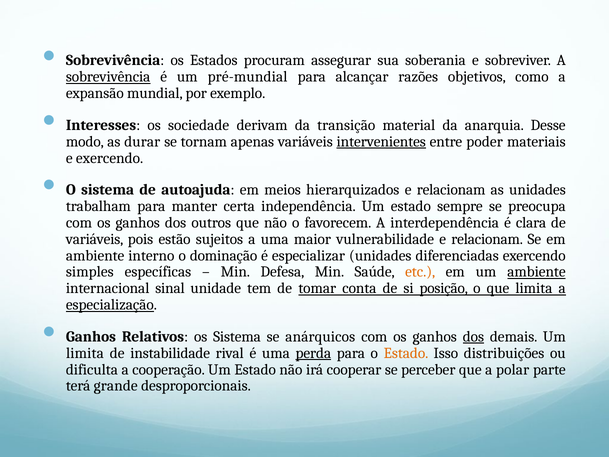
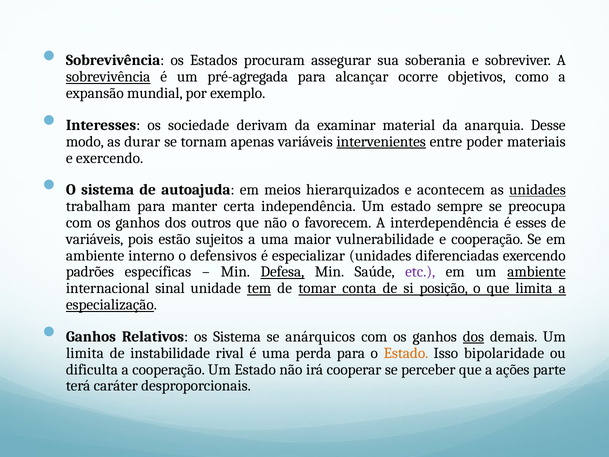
pré-mundial: pré-mundial -> pré-agregada
razões: razões -> ocorre
transição: transição -> examinar
hierarquizados e relacionam: relacionam -> acontecem
unidades at (537, 190) underline: none -> present
clara: clara -> esses
vulnerabilidade e relacionam: relacionam -> cooperação
dominação: dominação -> defensivos
simples: simples -> padrões
Defesa underline: none -> present
etc colour: orange -> purple
tem underline: none -> present
perda underline: present -> none
distribuições: distribuições -> bipolaridade
polar: polar -> ações
grande: grande -> caráter
